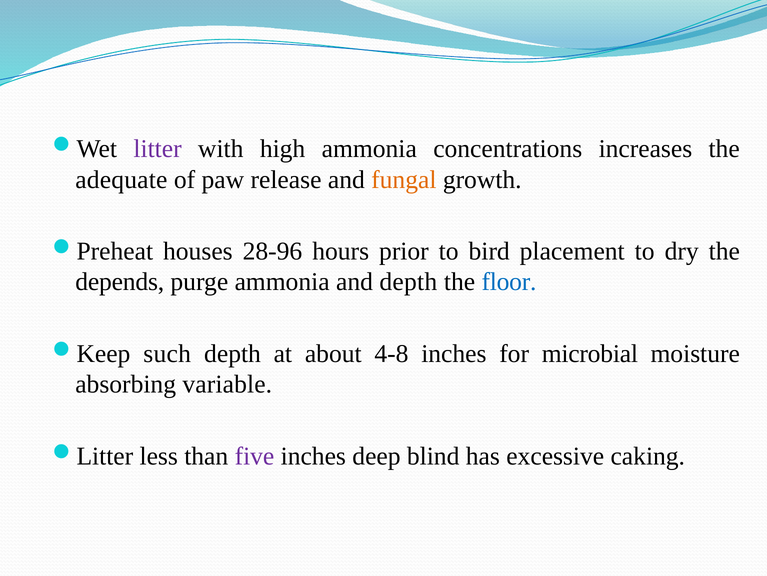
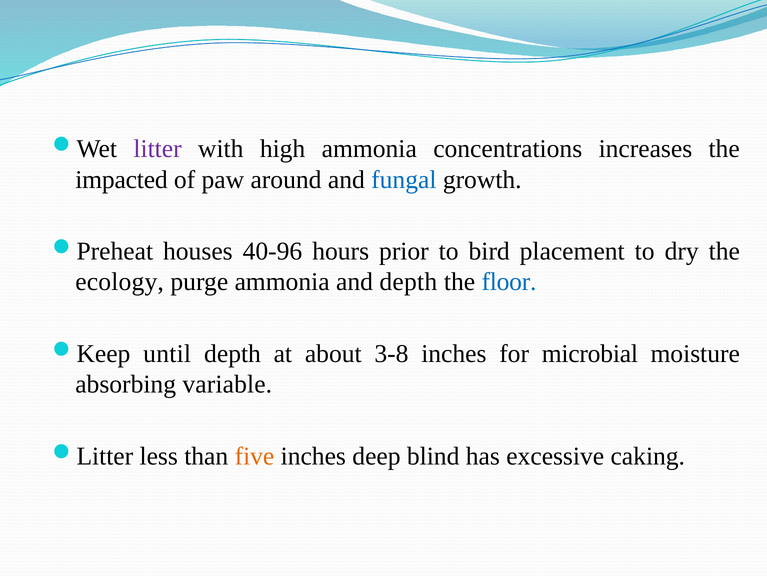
adequate: adequate -> impacted
release: release -> around
fungal colour: orange -> blue
28-96: 28-96 -> 40-96
depends: depends -> ecology
such: such -> until
4-8: 4-8 -> 3-8
five colour: purple -> orange
